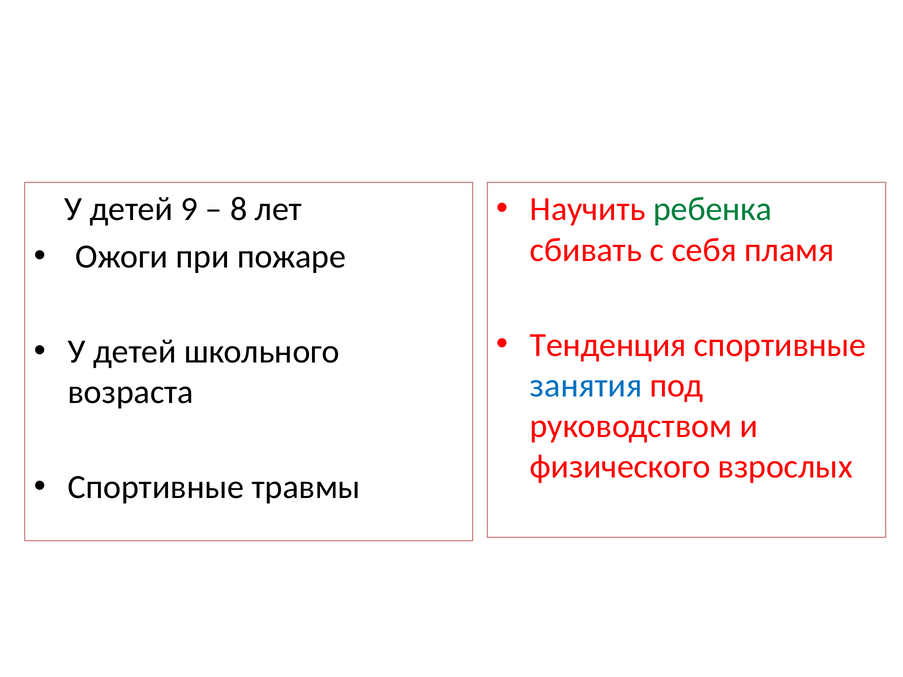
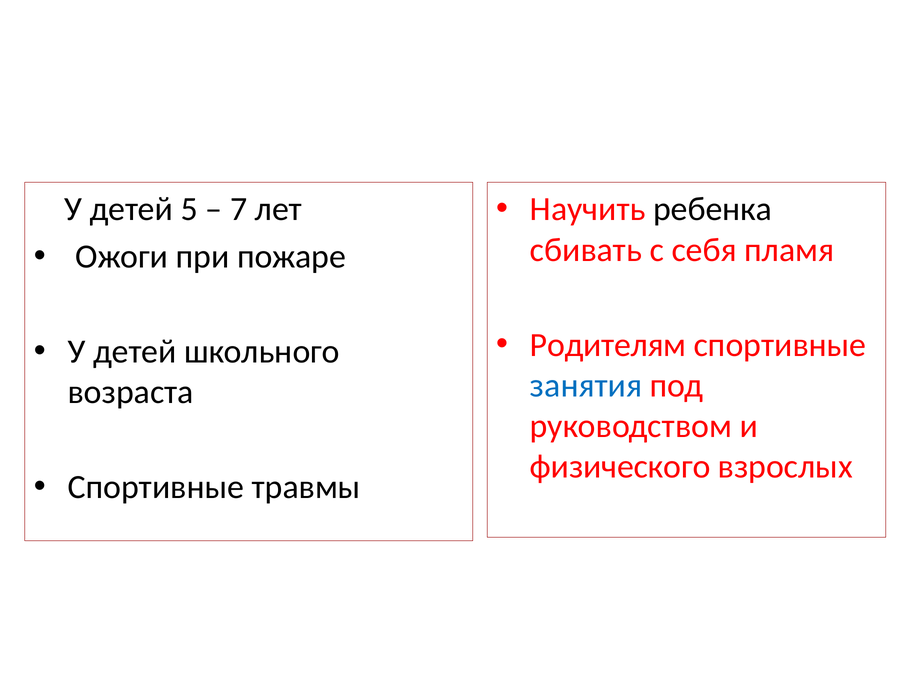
ребенка colour: green -> black
9: 9 -> 5
8: 8 -> 7
Тенденция: Тенденция -> Родителям
